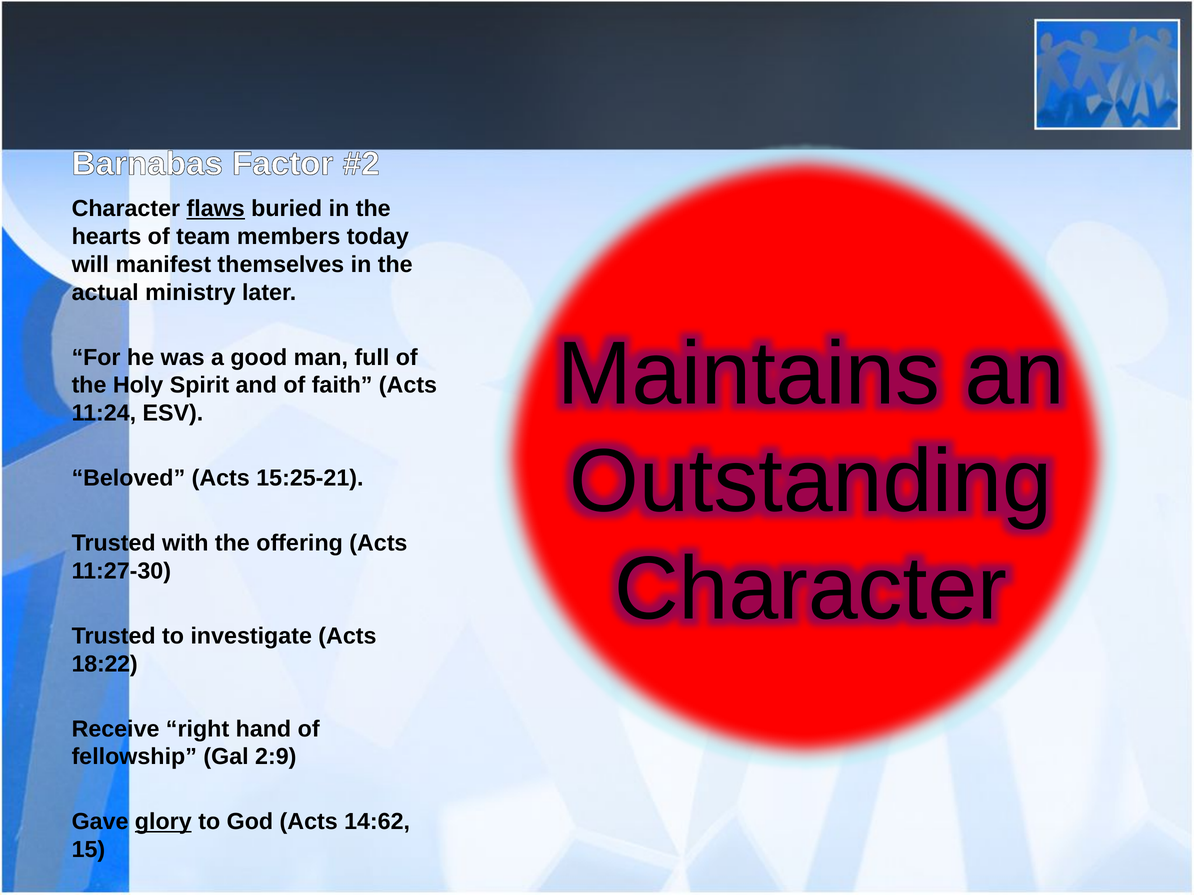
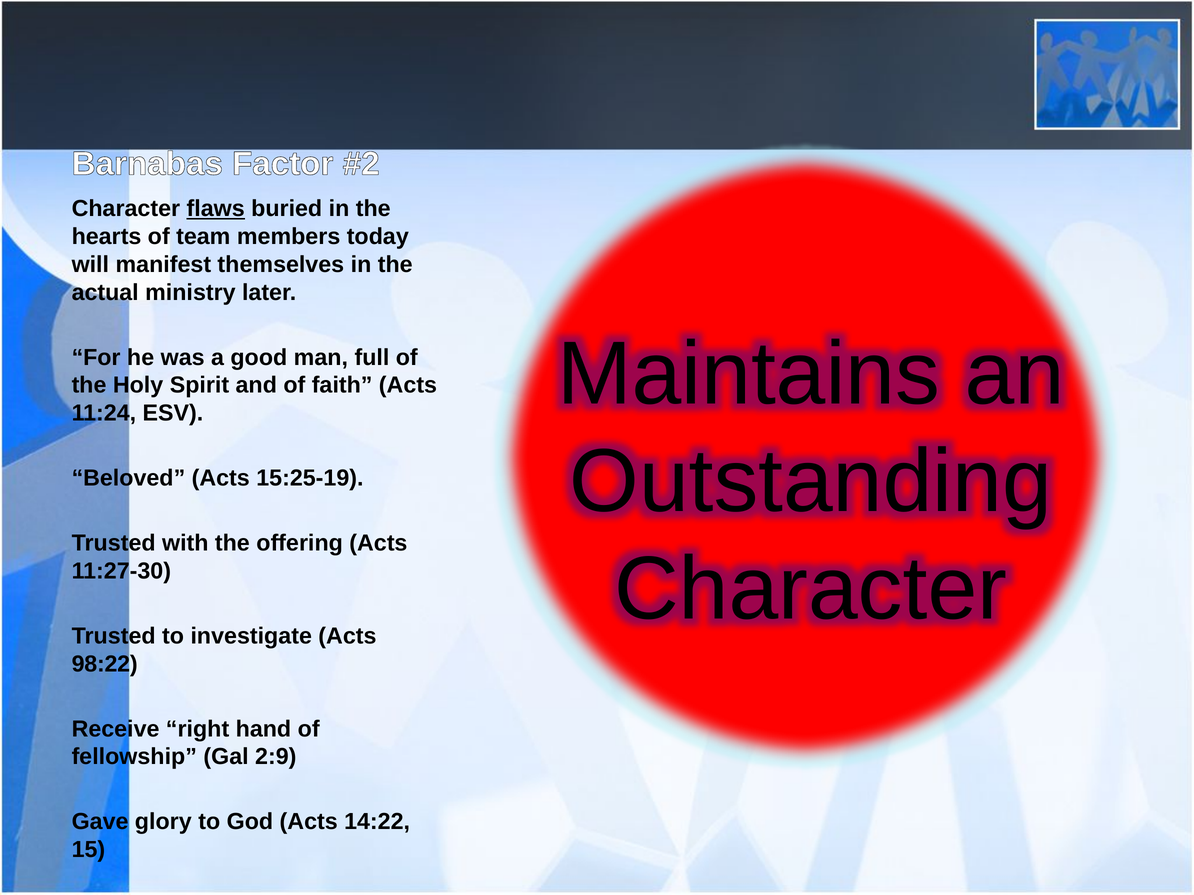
15:25-21: 15:25-21 -> 15:25-19
18:22: 18:22 -> 98:22
glory underline: present -> none
14:62: 14:62 -> 14:22
